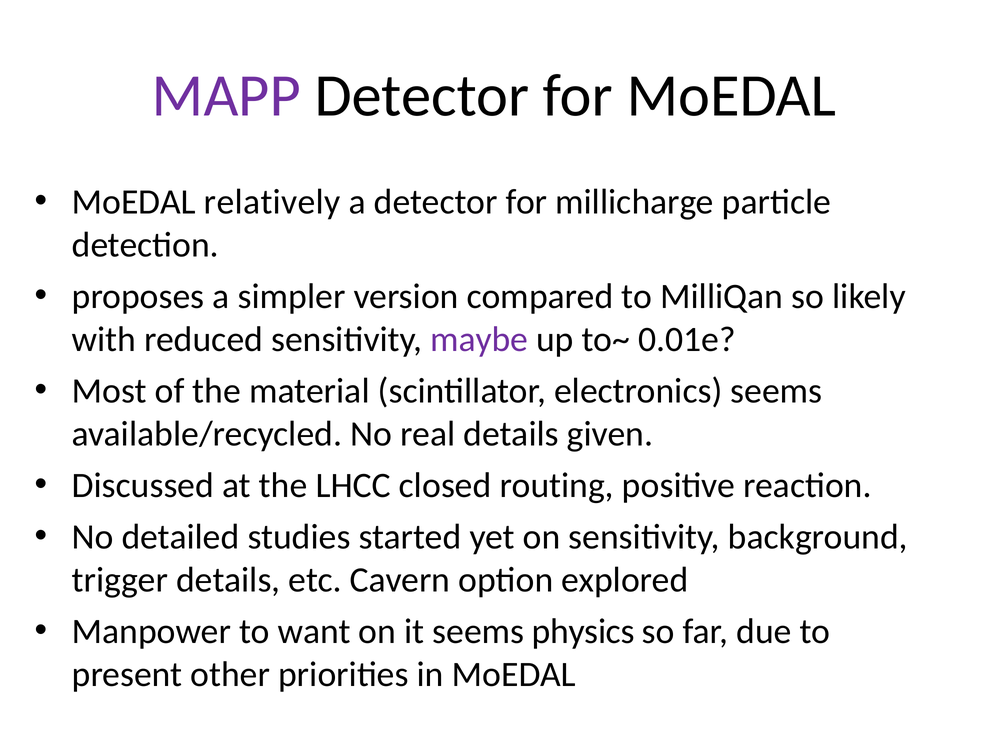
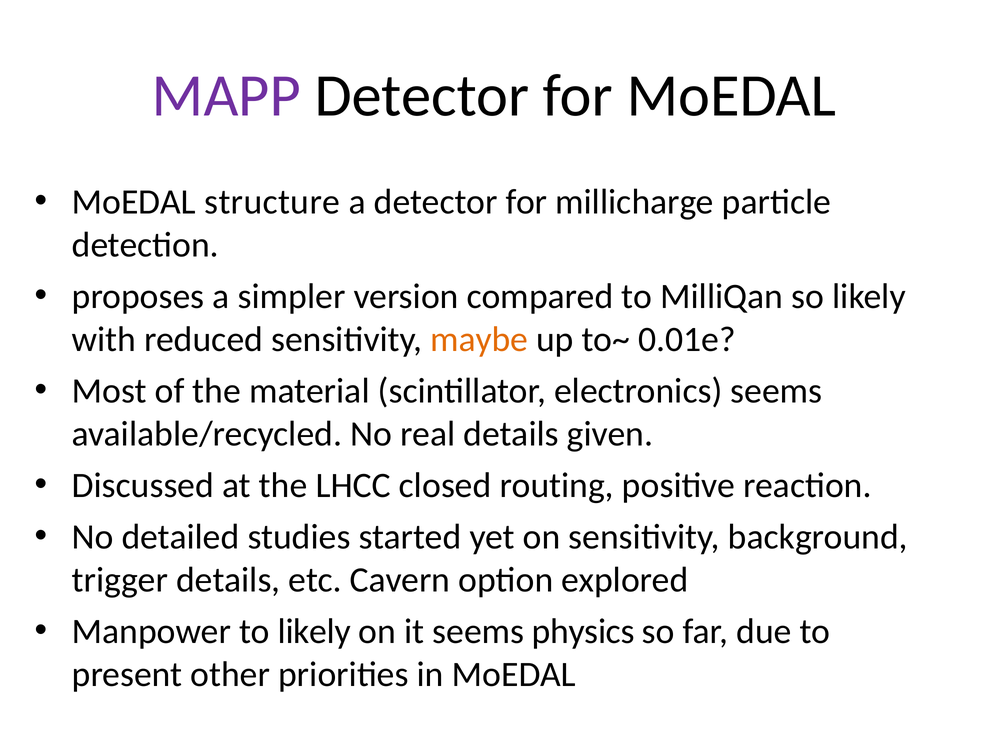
relatively: relatively -> structure
maybe colour: purple -> orange
to want: want -> likely
